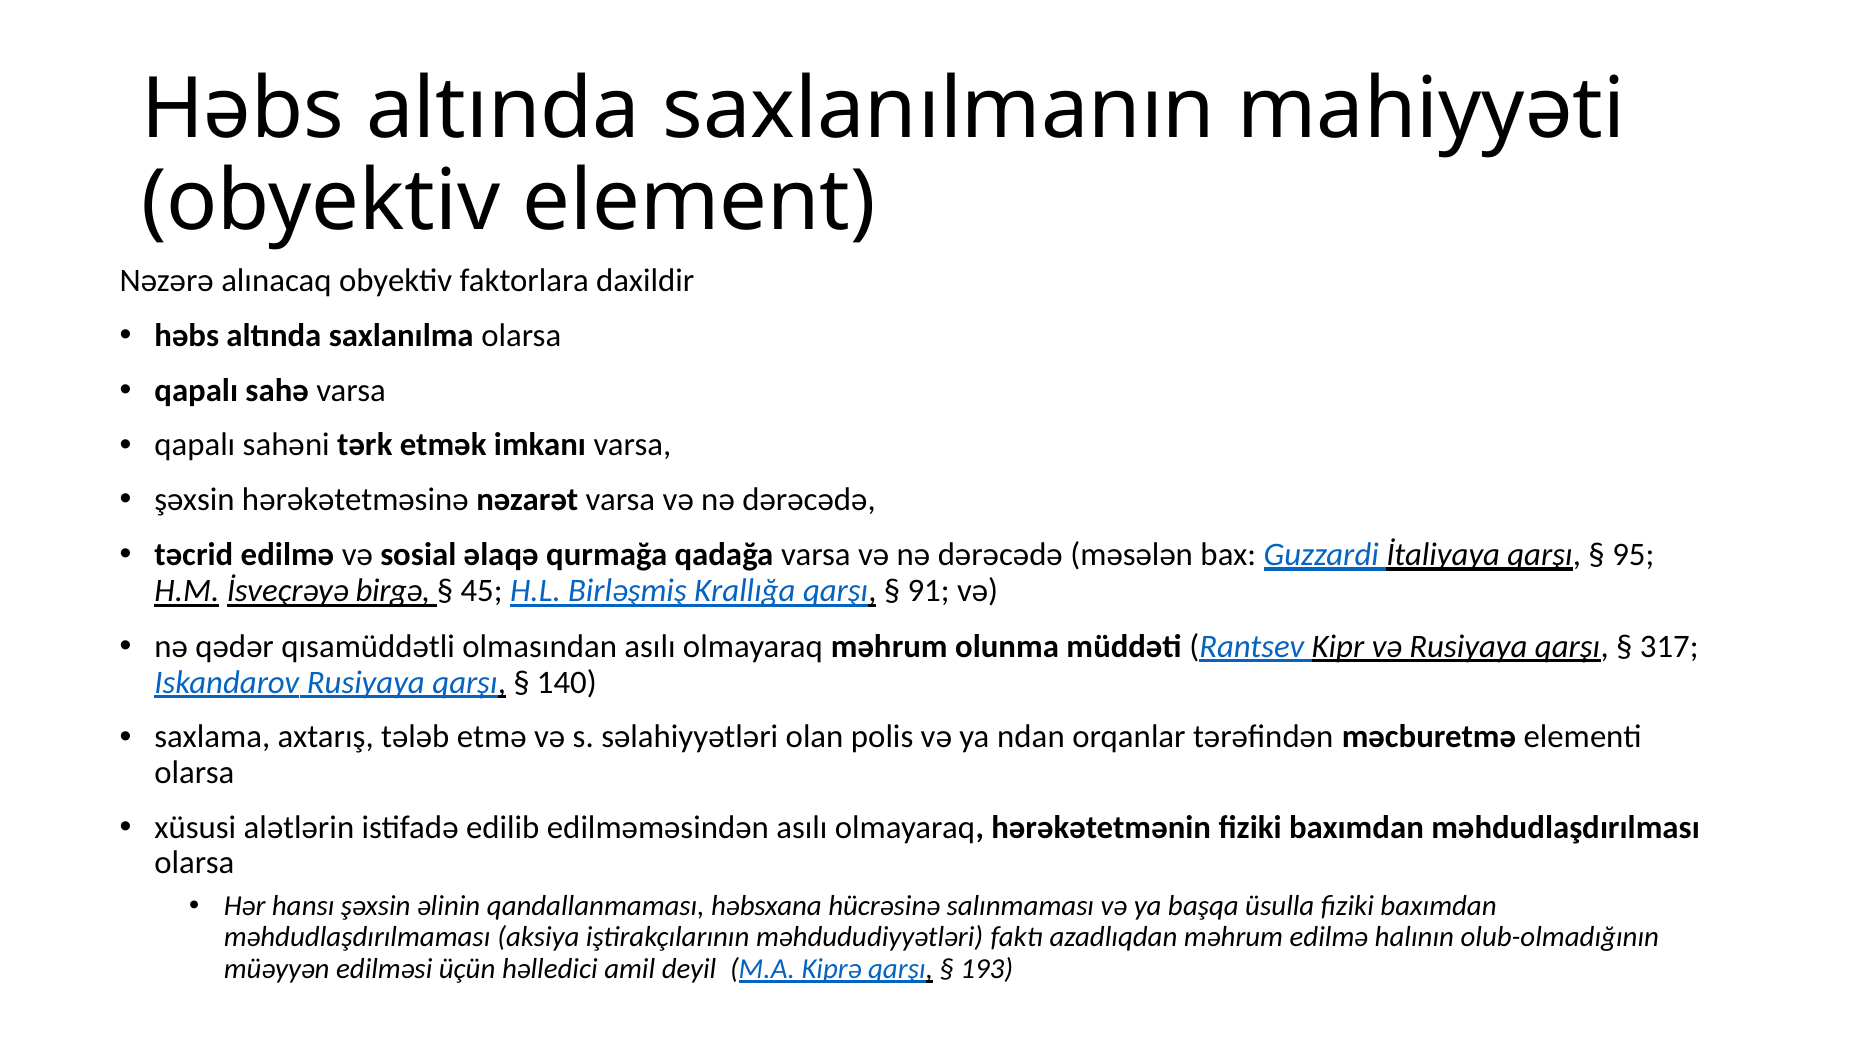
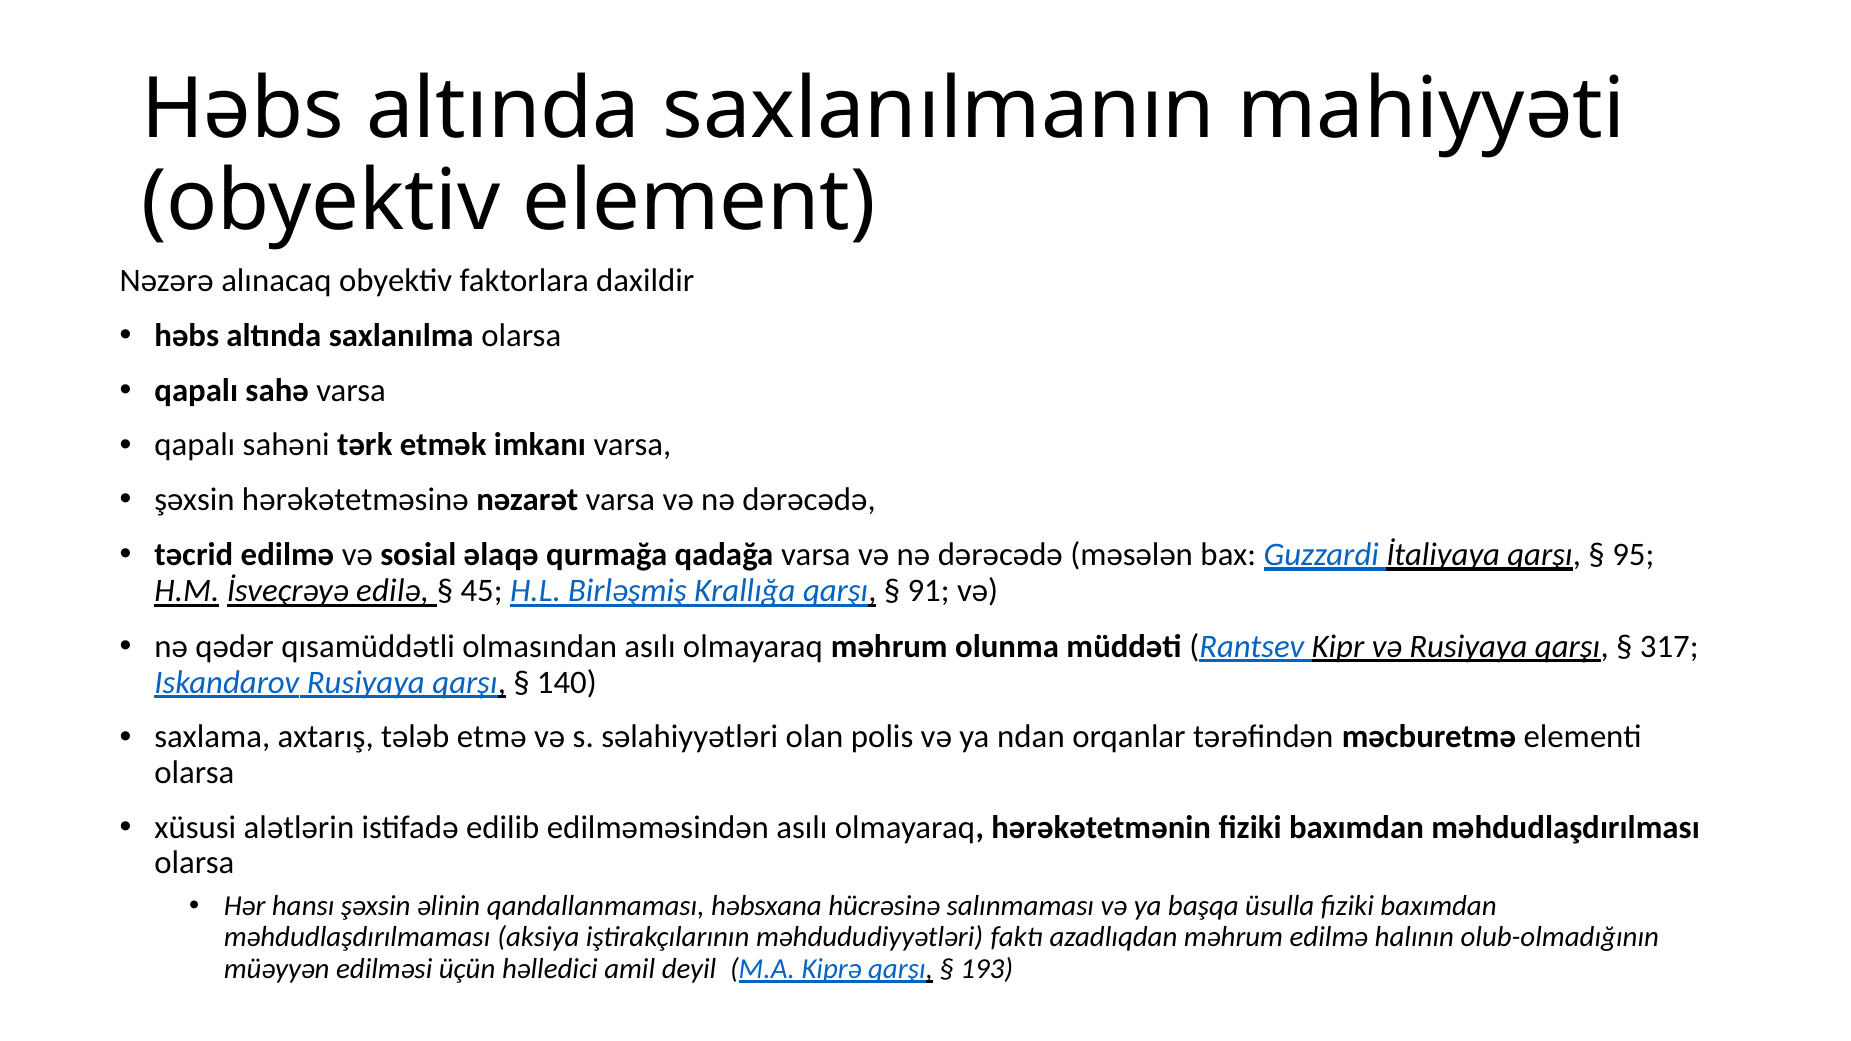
birgə: birgə -> edilə
